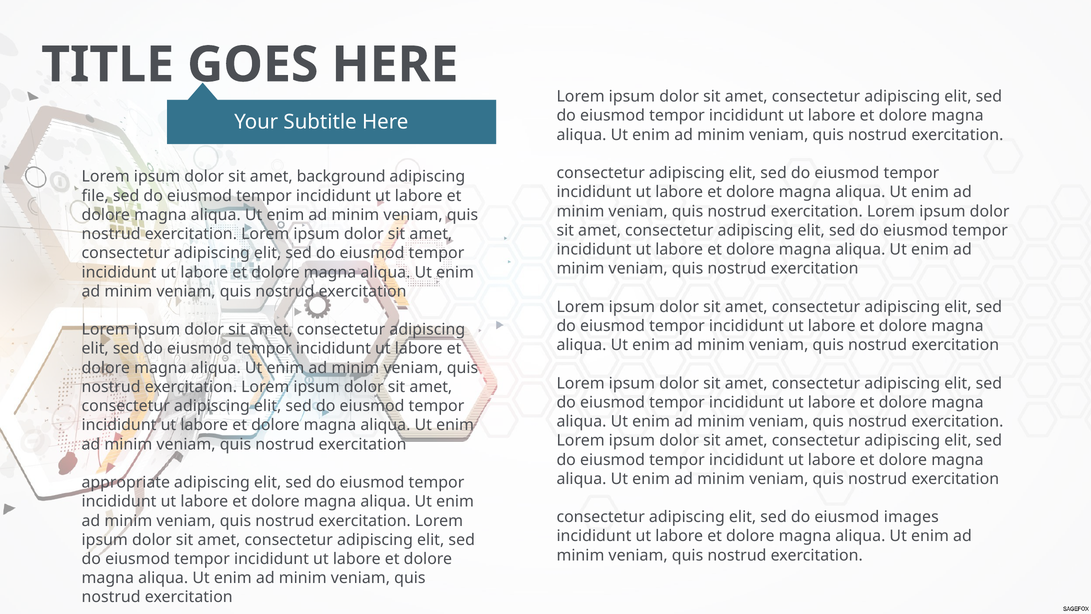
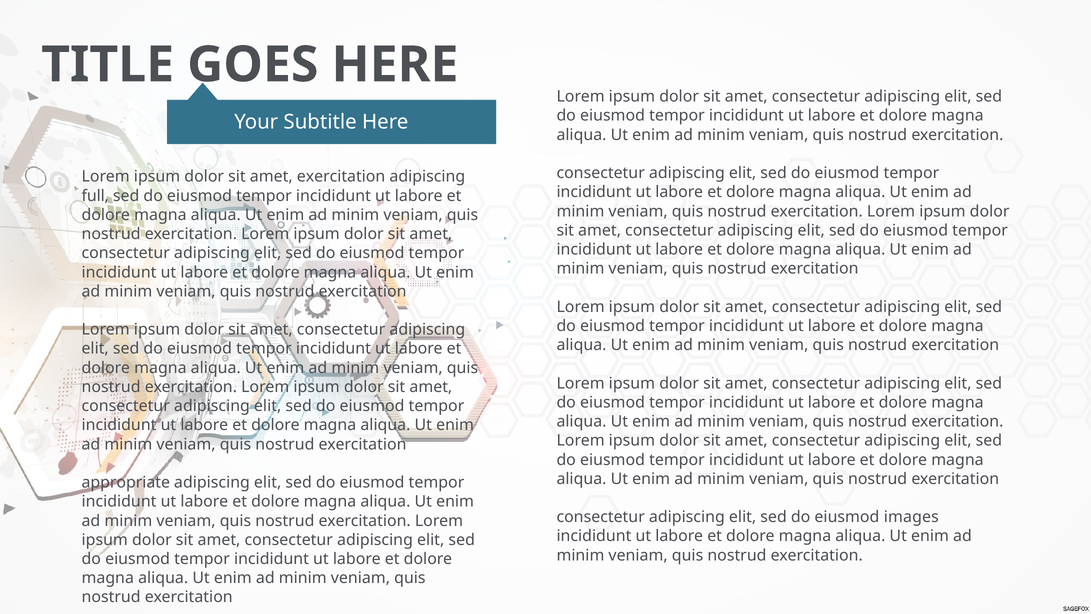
amet background: background -> exercitation
file: file -> full
